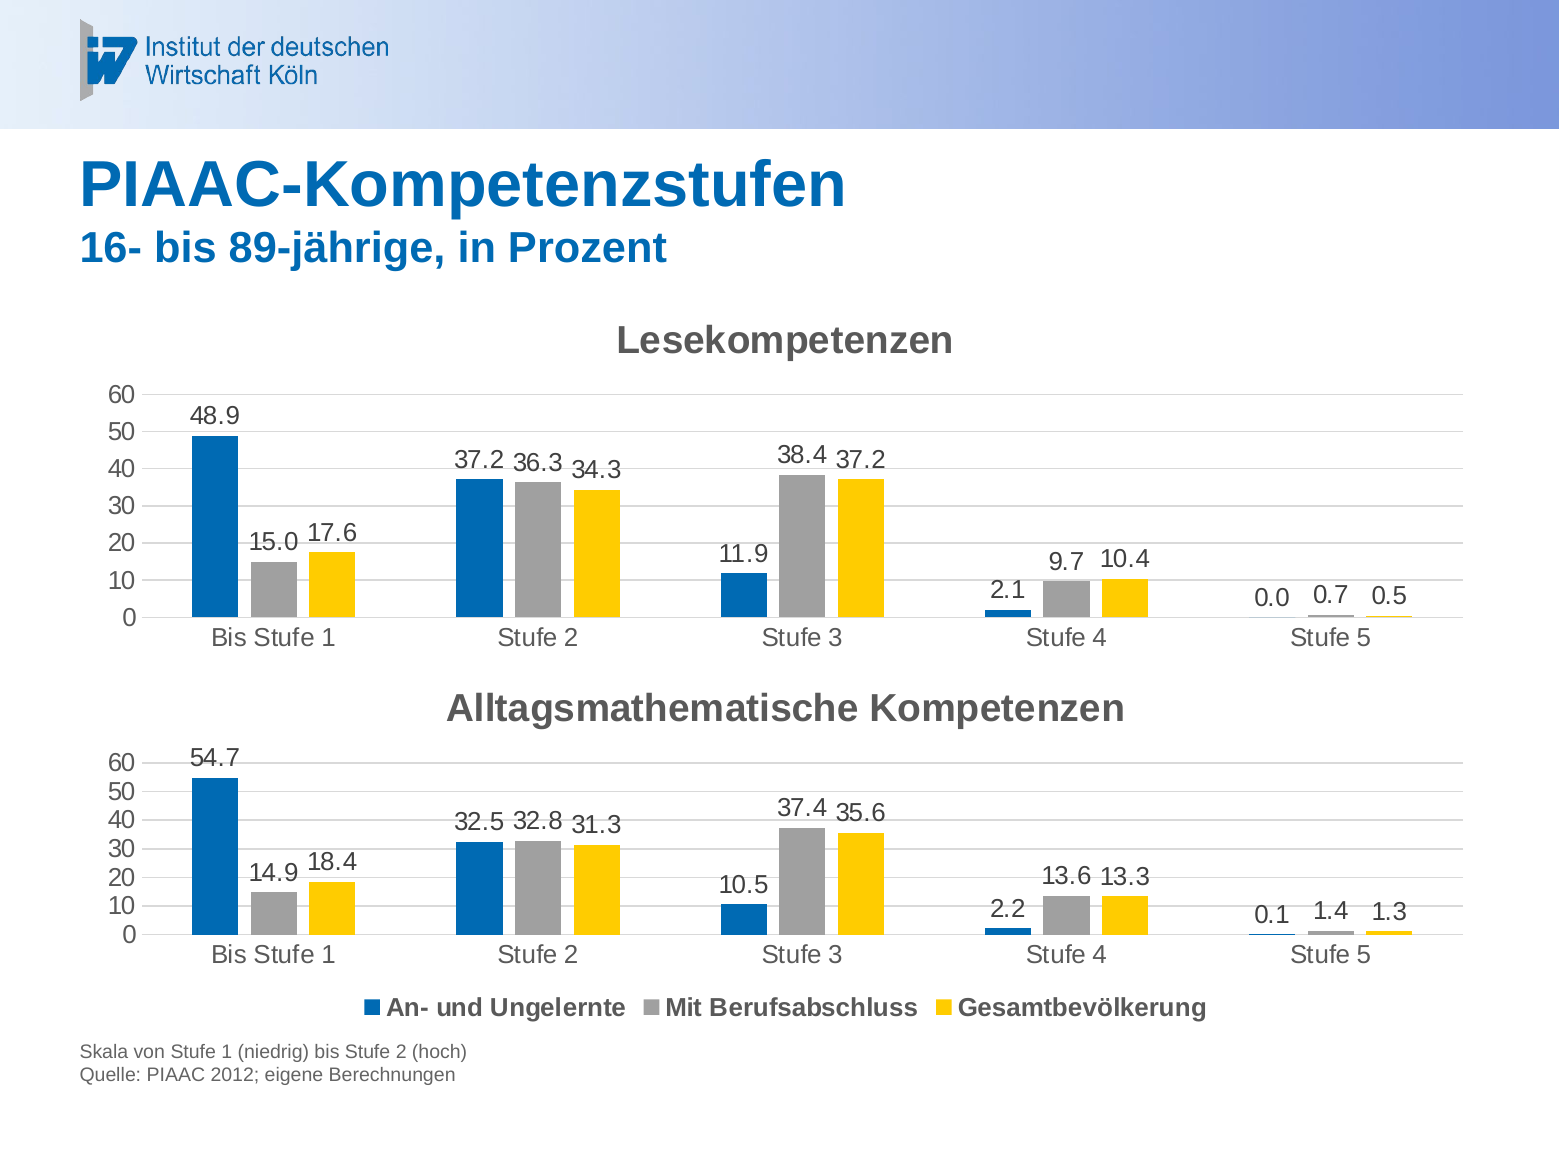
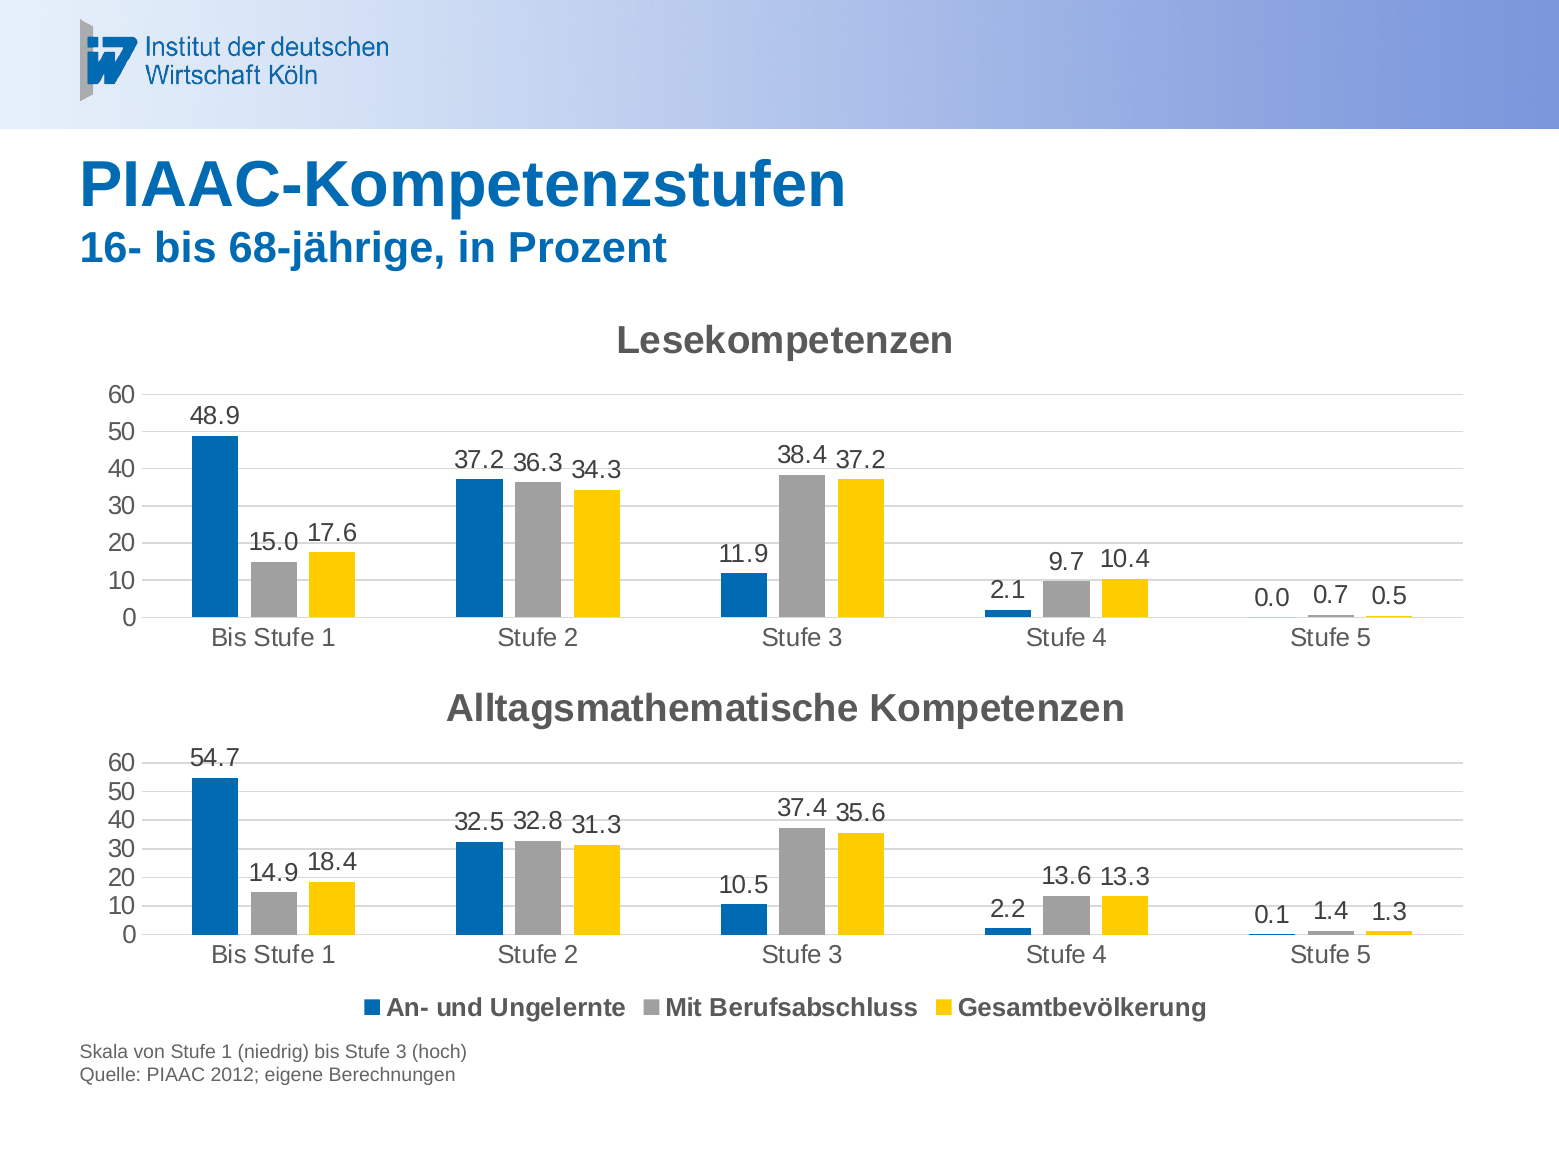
89-jährige: 89-jährige -> 68-jährige
bis Stufe 2: 2 -> 3
